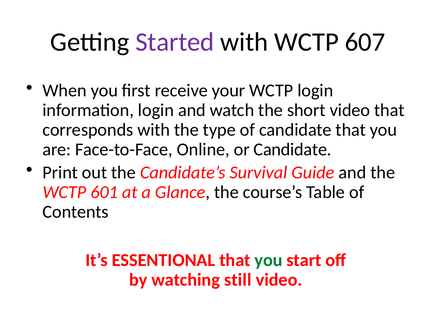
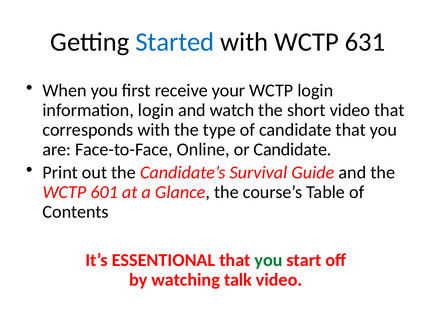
Started colour: purple -> blue
607: 607 -> 631
still: still -> talk
